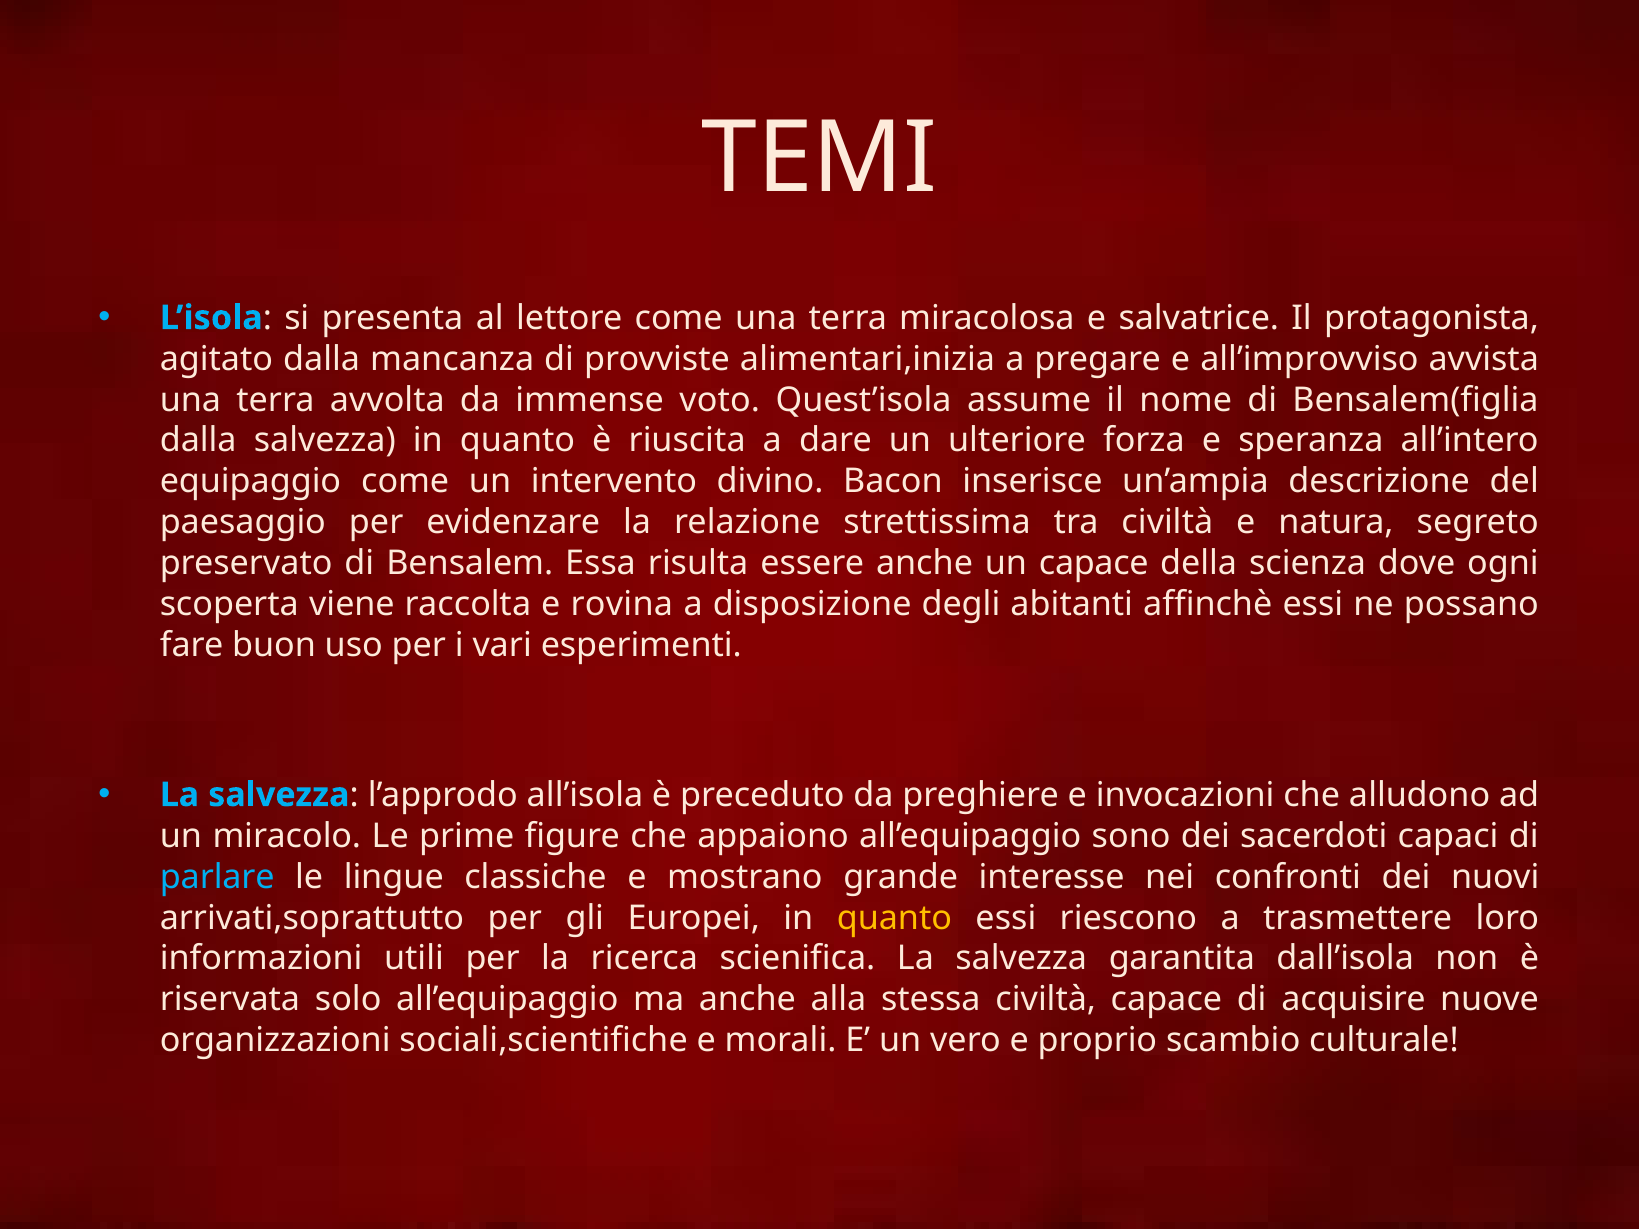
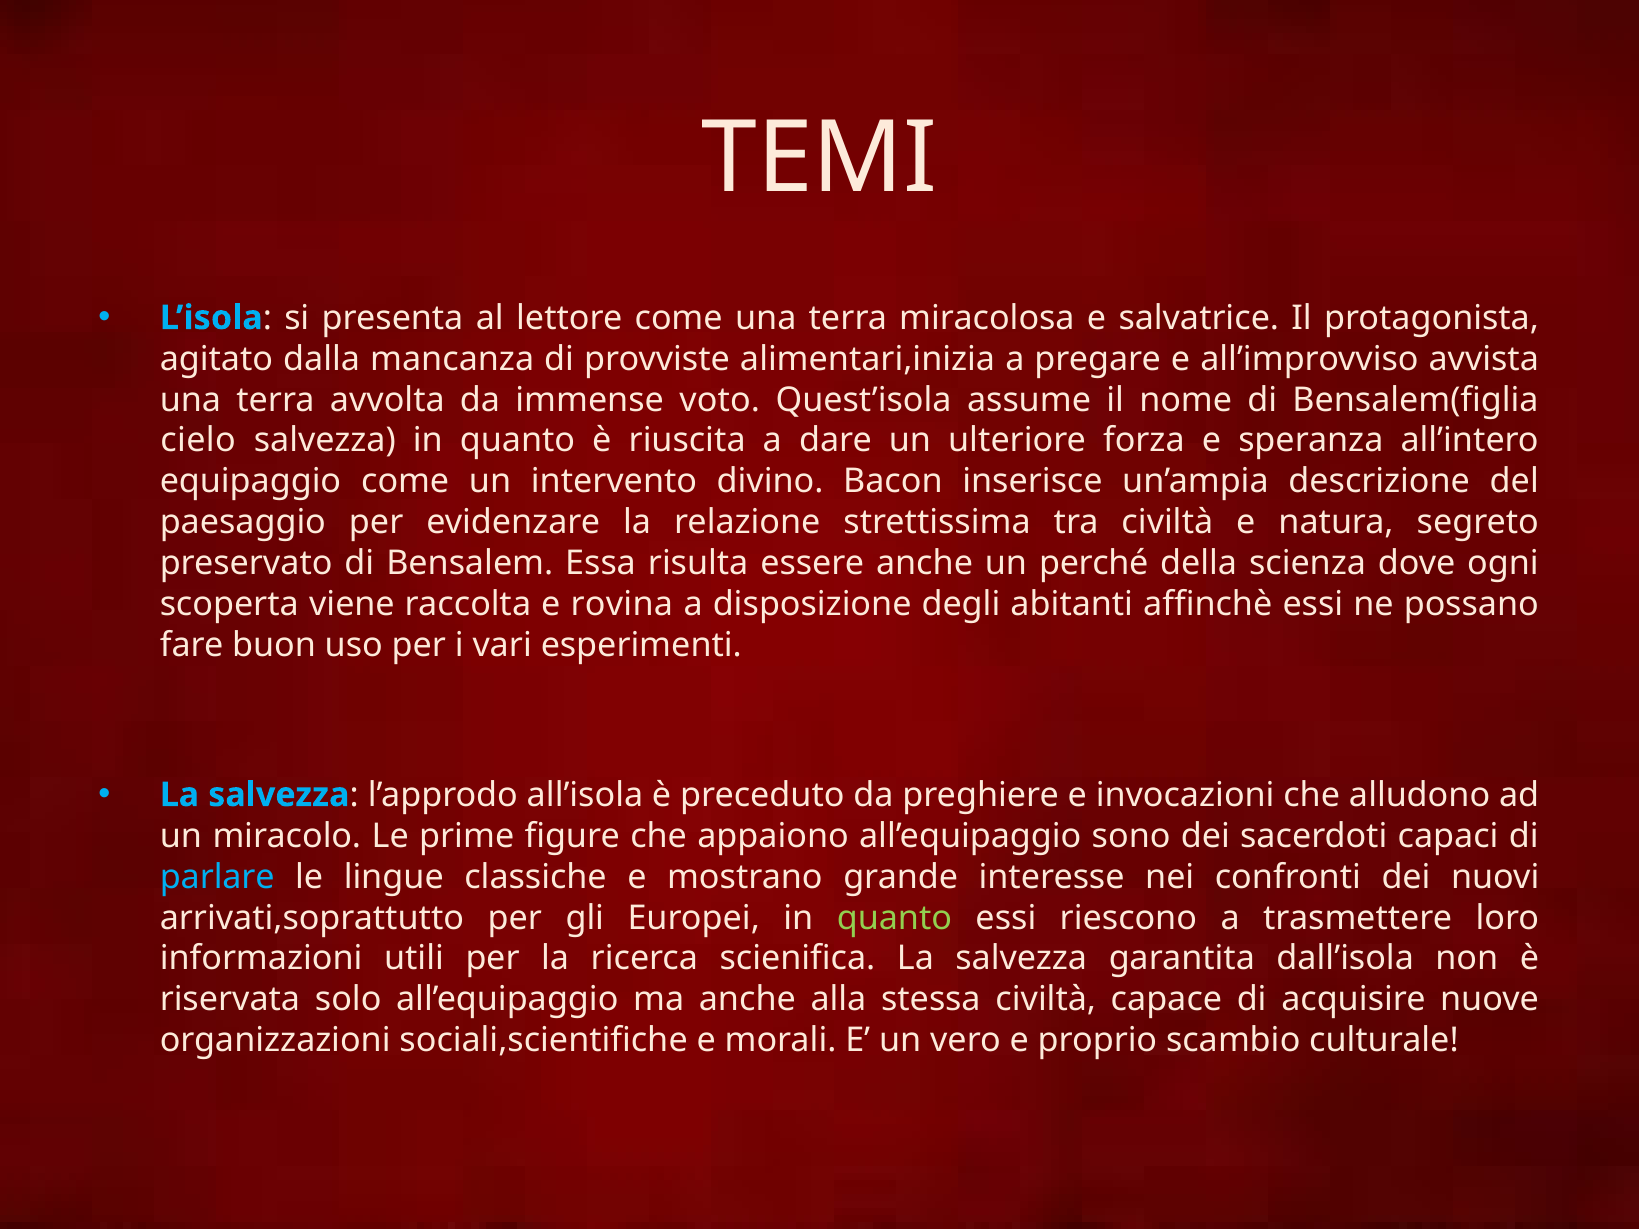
dalla at (198, 441): dalla -> cielo
un capace: capace -> perché
quanto at (894, 918) colour: yellow -> light green
